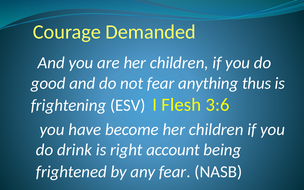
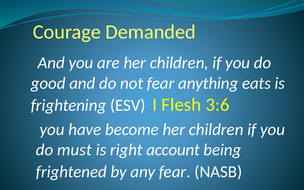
thus: thus -> eats
drink: drink -> must
